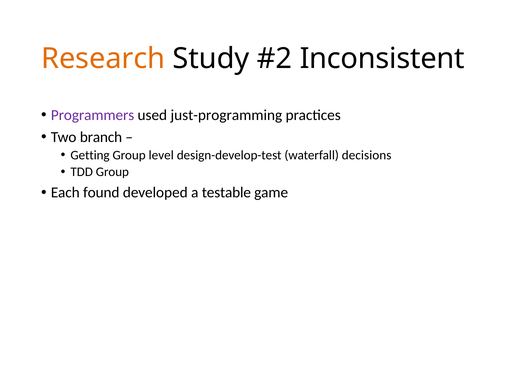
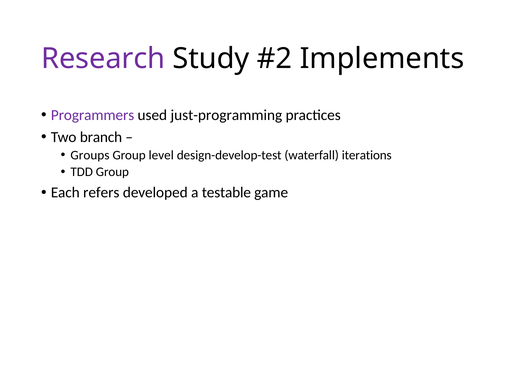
Research colour: orange -> purple
Inconsistent: Inconsistent -> Implements
Getting: Getting -> Groups
decisions: decisions -> iterations
found: found -> refers
